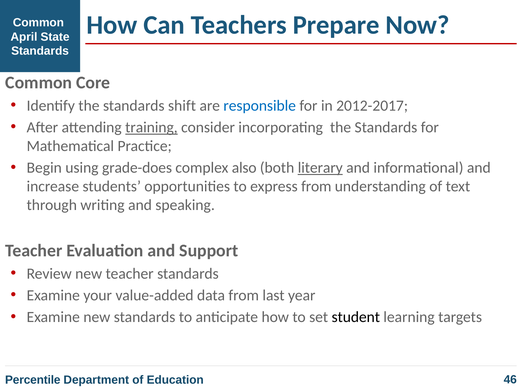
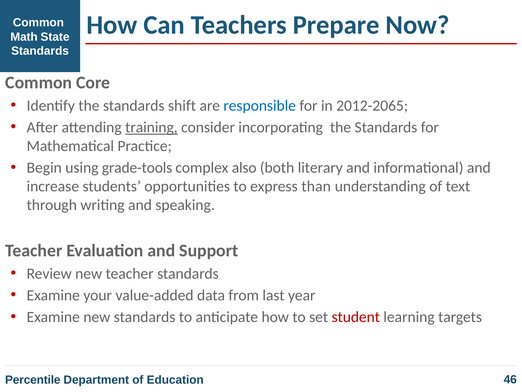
April: April -> Math
2012-2017: 2012-2017 -> 2012-2065
grade-does: grade-does -> grade-tools
literary underline: present -> none
express from: from -> than
student colour: black -> red
